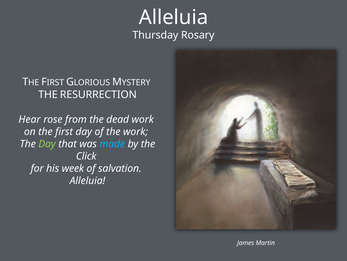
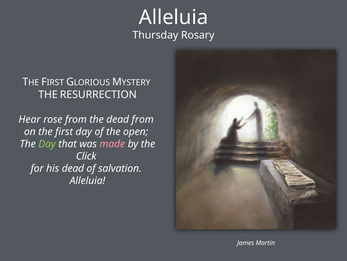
dead work: work -> from
the work: work -> open
made colour: light blue -> pink
his week: week -> dead
